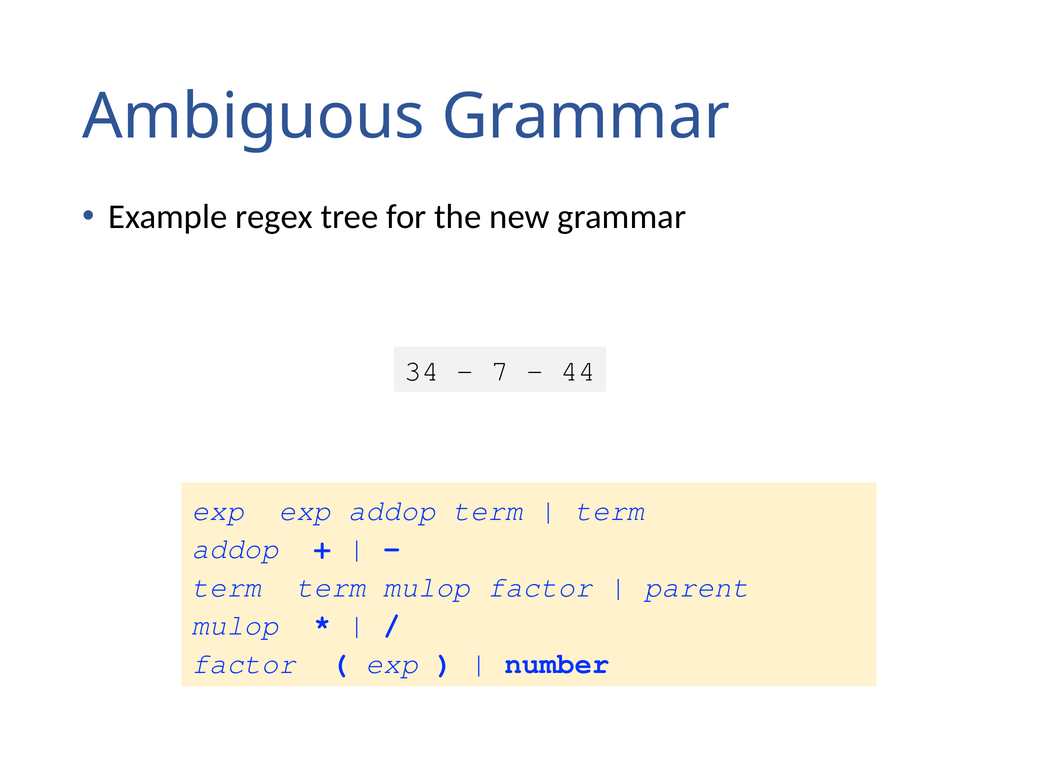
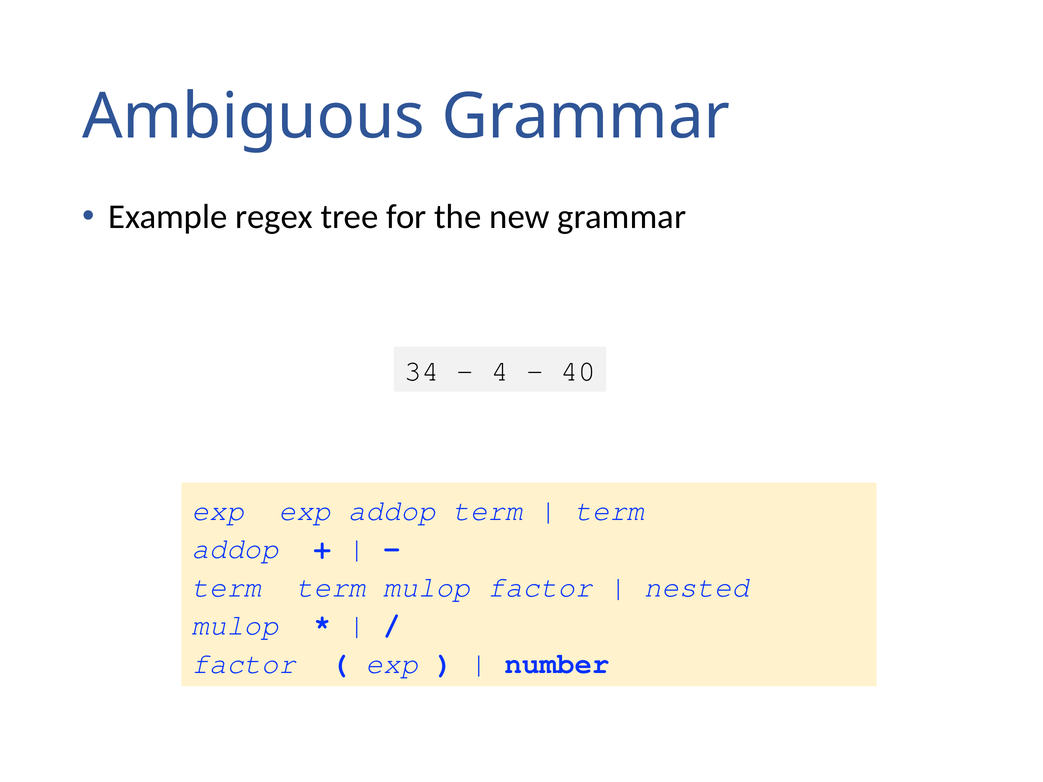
7: 7 -> 4
44: 44 -> 40
parent: parent -> nested
